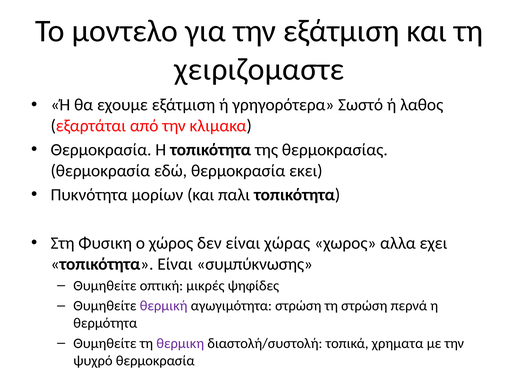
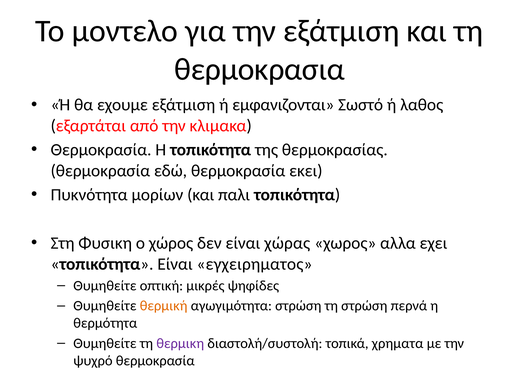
χειριζομαστε: χειριζομαστε -> θερμοκρασια
γρηγορότερα: γρηγορότερα -> εμφανιζονται
συμπύκνωσης: συμπύκνωσης -> εγχειρηματος
θερμική colour: purple -> orange
